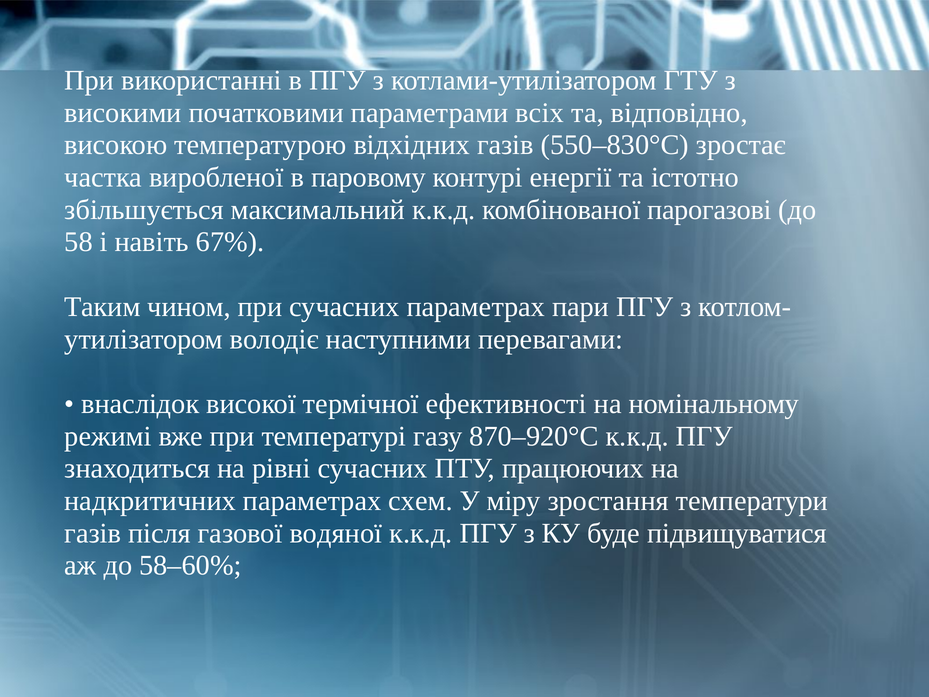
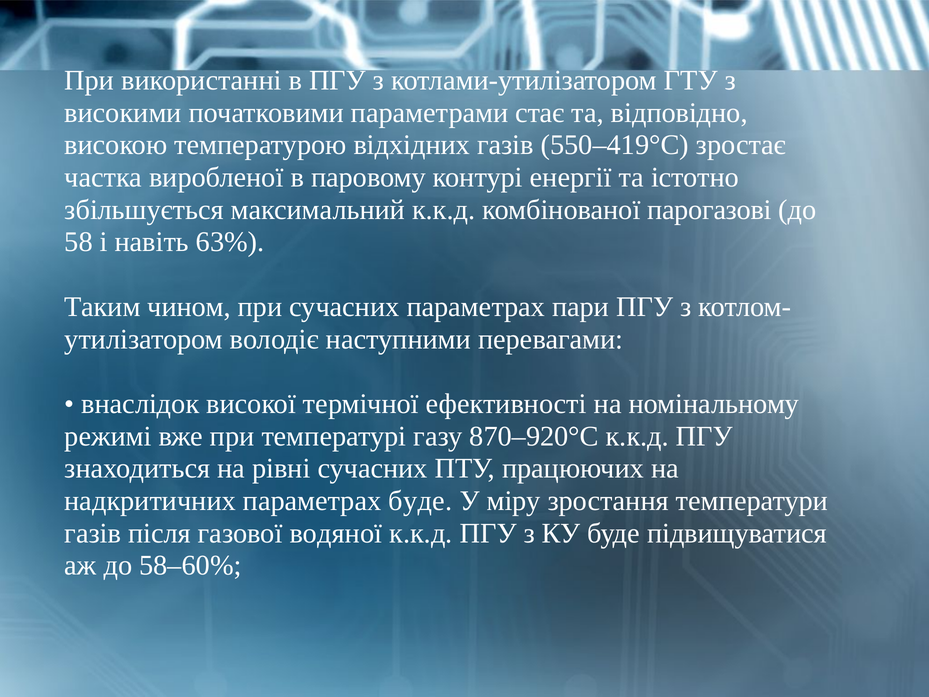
всіх: всіх -> стає
550–830°С: 550–830°С -> 550–419°С
67%: 67% -> 63%
параметрах схем: схем -> буде
